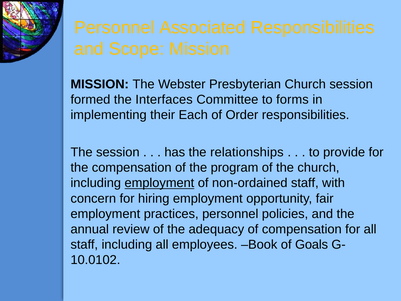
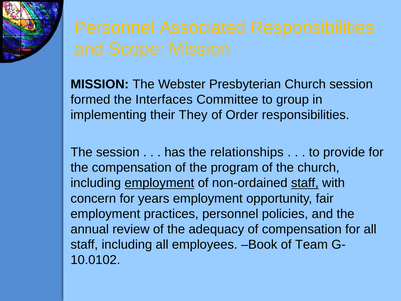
forms: forms -> group
Each: Each -> They
staff at (305, 183) underline: none -> present
hiring: hiring -> years
Goals: Goals -> Team
